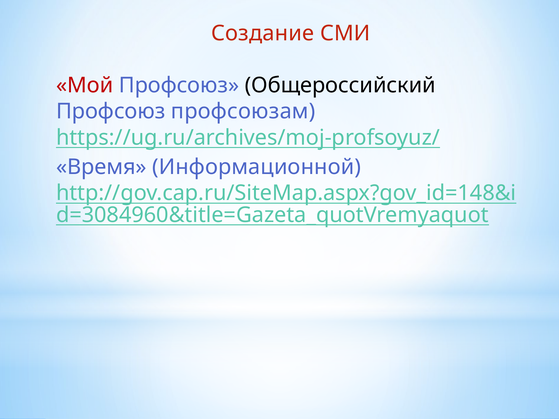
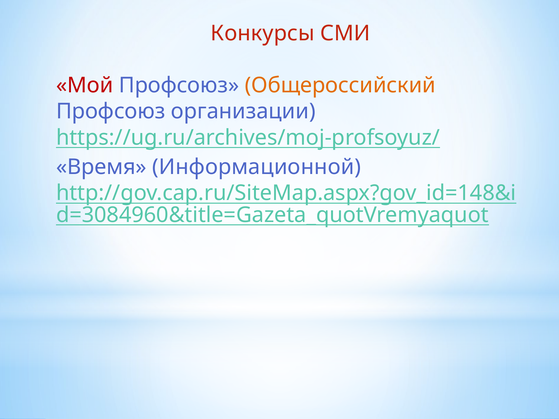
Создание: Создание -> Конкурсы
Общероссийский colour: black -> orange
профсоюзам: профсоюзам -> организации
